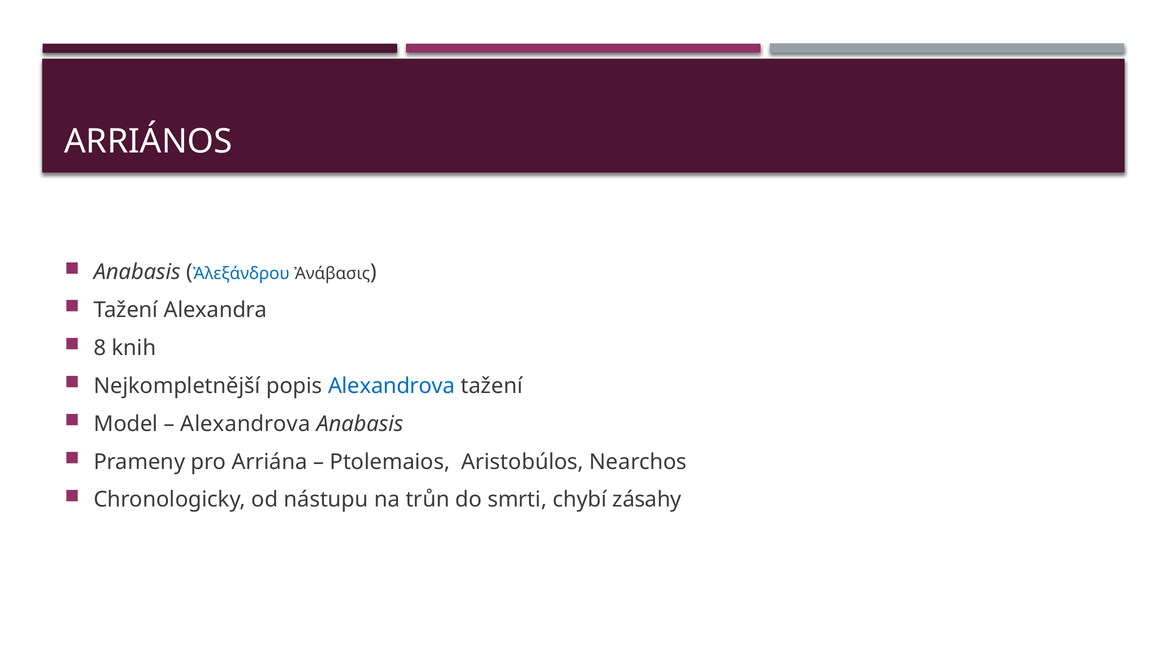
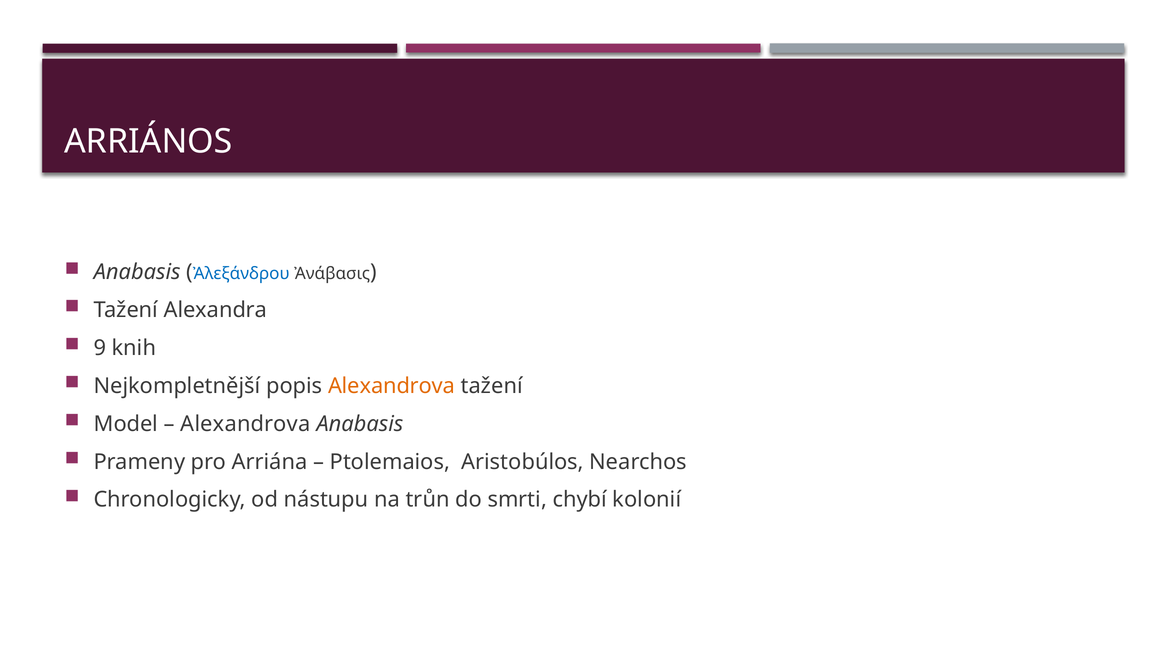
8: 8 -> 9
Alexandrova at (392, 386) colour: blue -> orange
zásahy: zásahy -> kolonií
